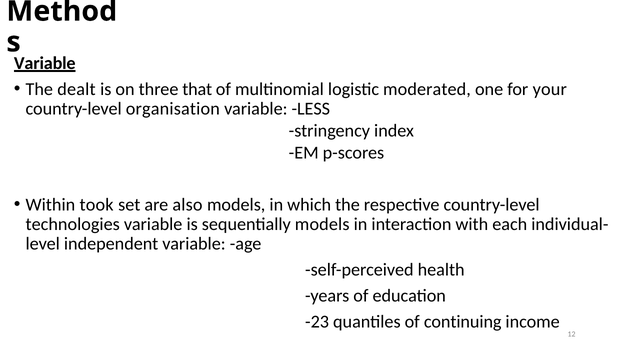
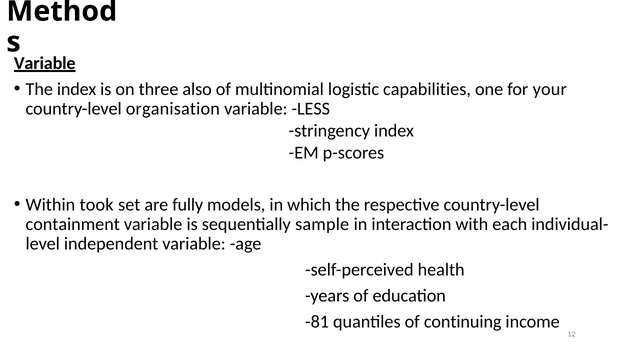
The dealt: dealt -> index
that: that -> also
moderated: moderated -> capabilities
also: also -> fully
technologies: technologies -> containment
sequentially models: models -> sample
-23: -23 -> -81
